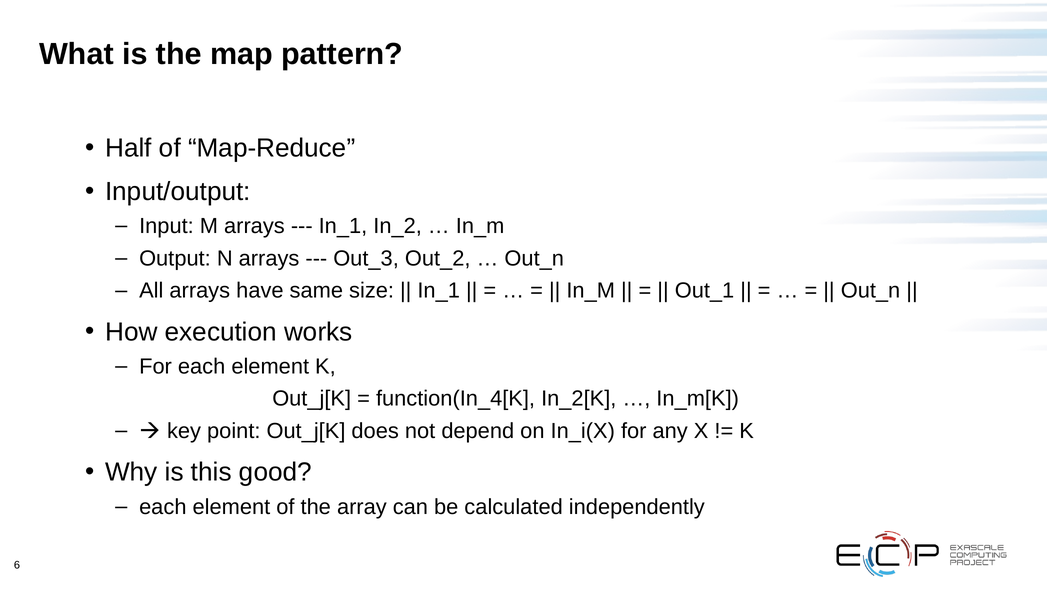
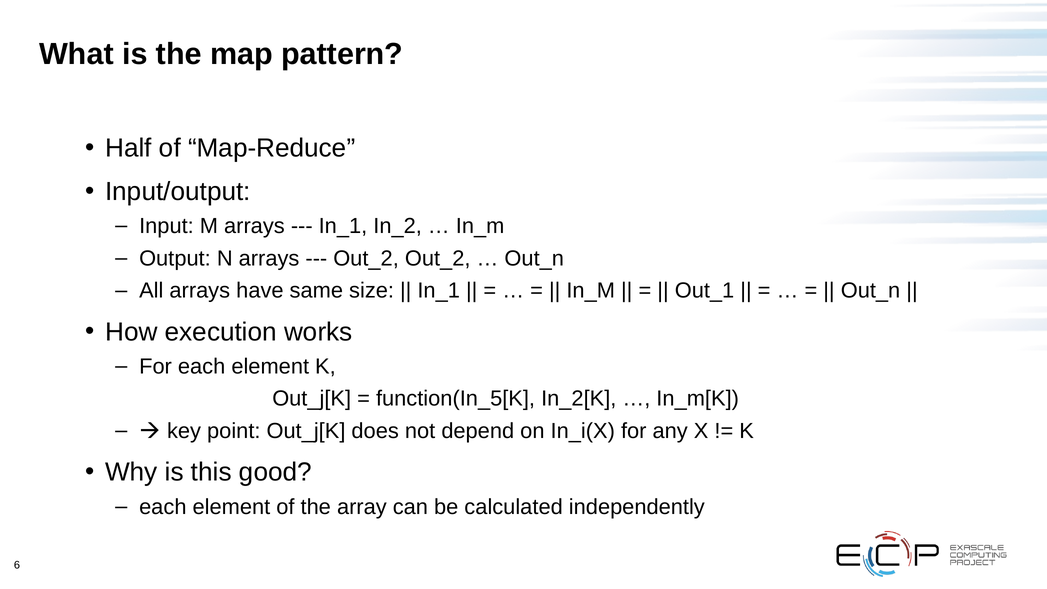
Out_3 at (366, 258): Out_3 -> Out_2
function(In_4[K: function(In_4[K -> function(In_5[K
